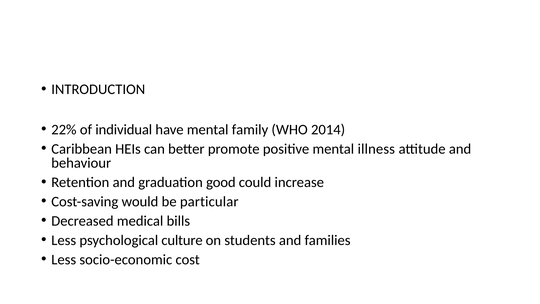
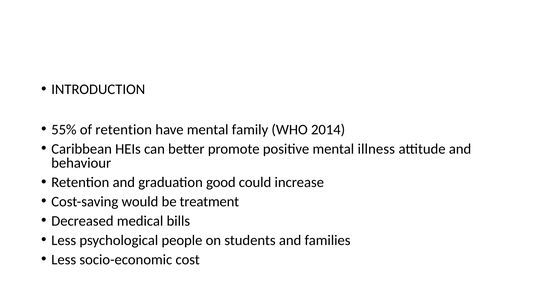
22%: 22% -> 55%
of individual: individual -> retention
particular: particular -> treatment
culture: culture -> people
